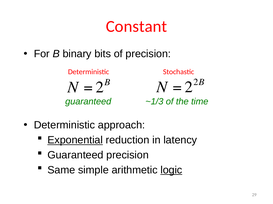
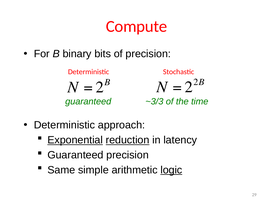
Constant: Constant -> Compute
~1/3: ~1/3 -> ~3/3
reduction underline: none -> present
